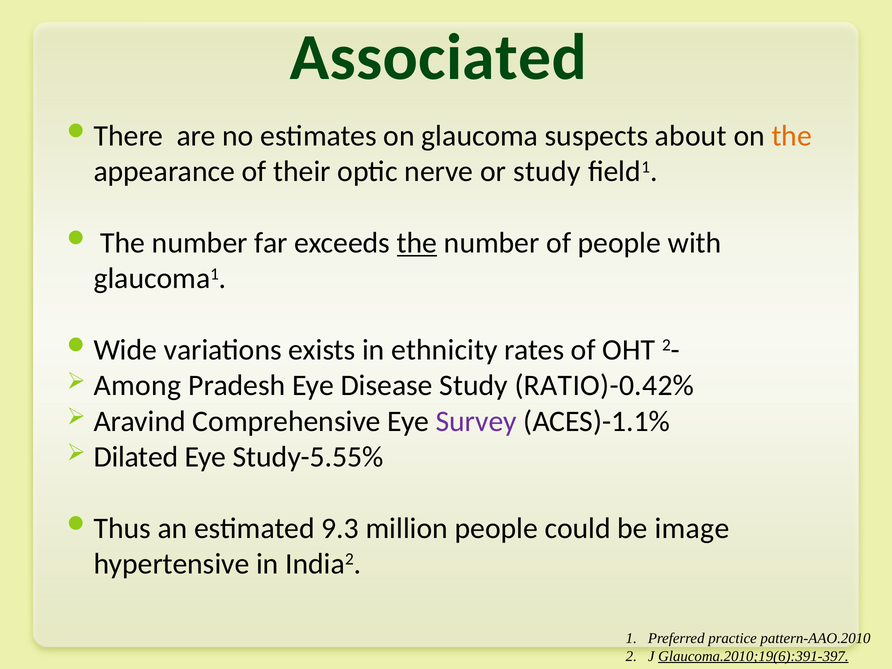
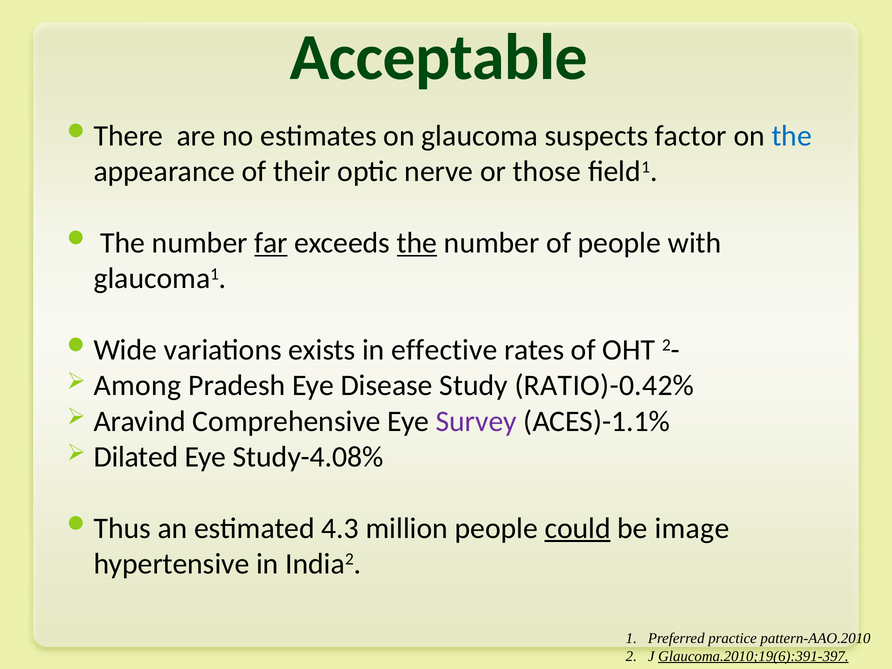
Associated: Associated -> Acceptable
about: about -> factor
the at (792, 136) colour: orange -> blue
or study: study -> those
far underline: none -> present
ethnicity: ethnicity -> effective
Study-5.55%: Study-5.55% -> Study-4.08%
9.3: 9.3 -> 4.3
could underline: none -> present
